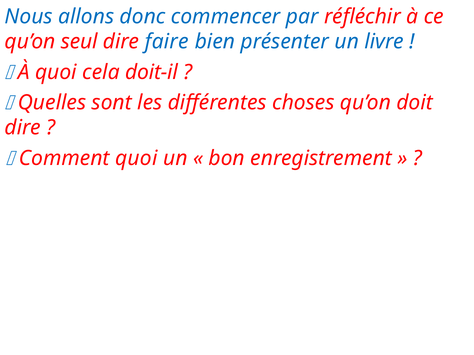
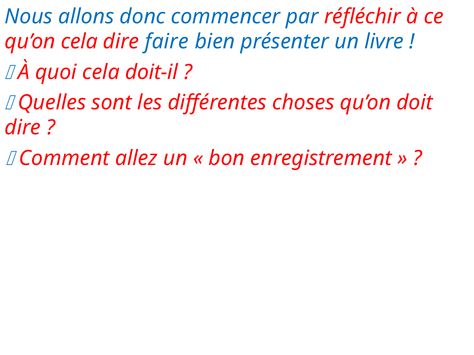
qu’on seul: seul -> cela
Comment quoi: quoi -> allez
